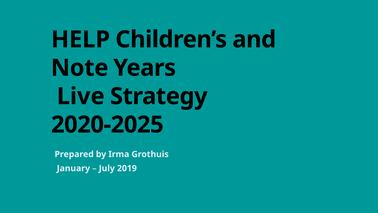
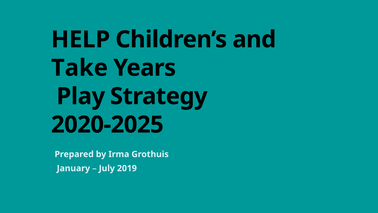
Note: Note -> Take
Live: Live -> Play
